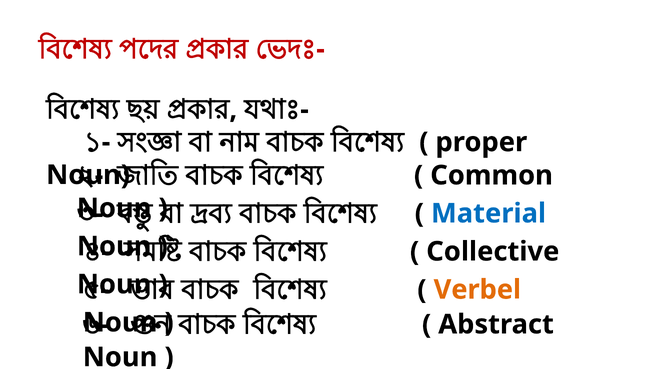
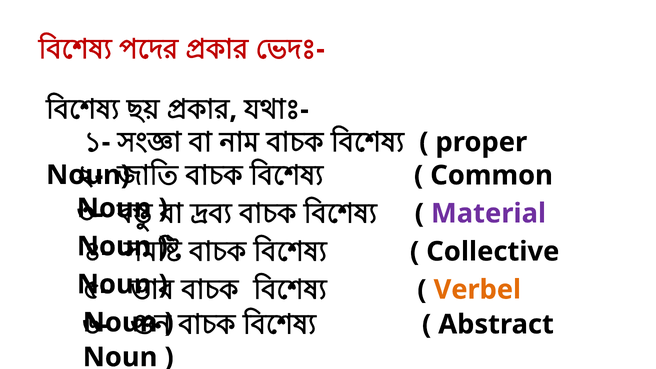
Material colour: blue -> purple
